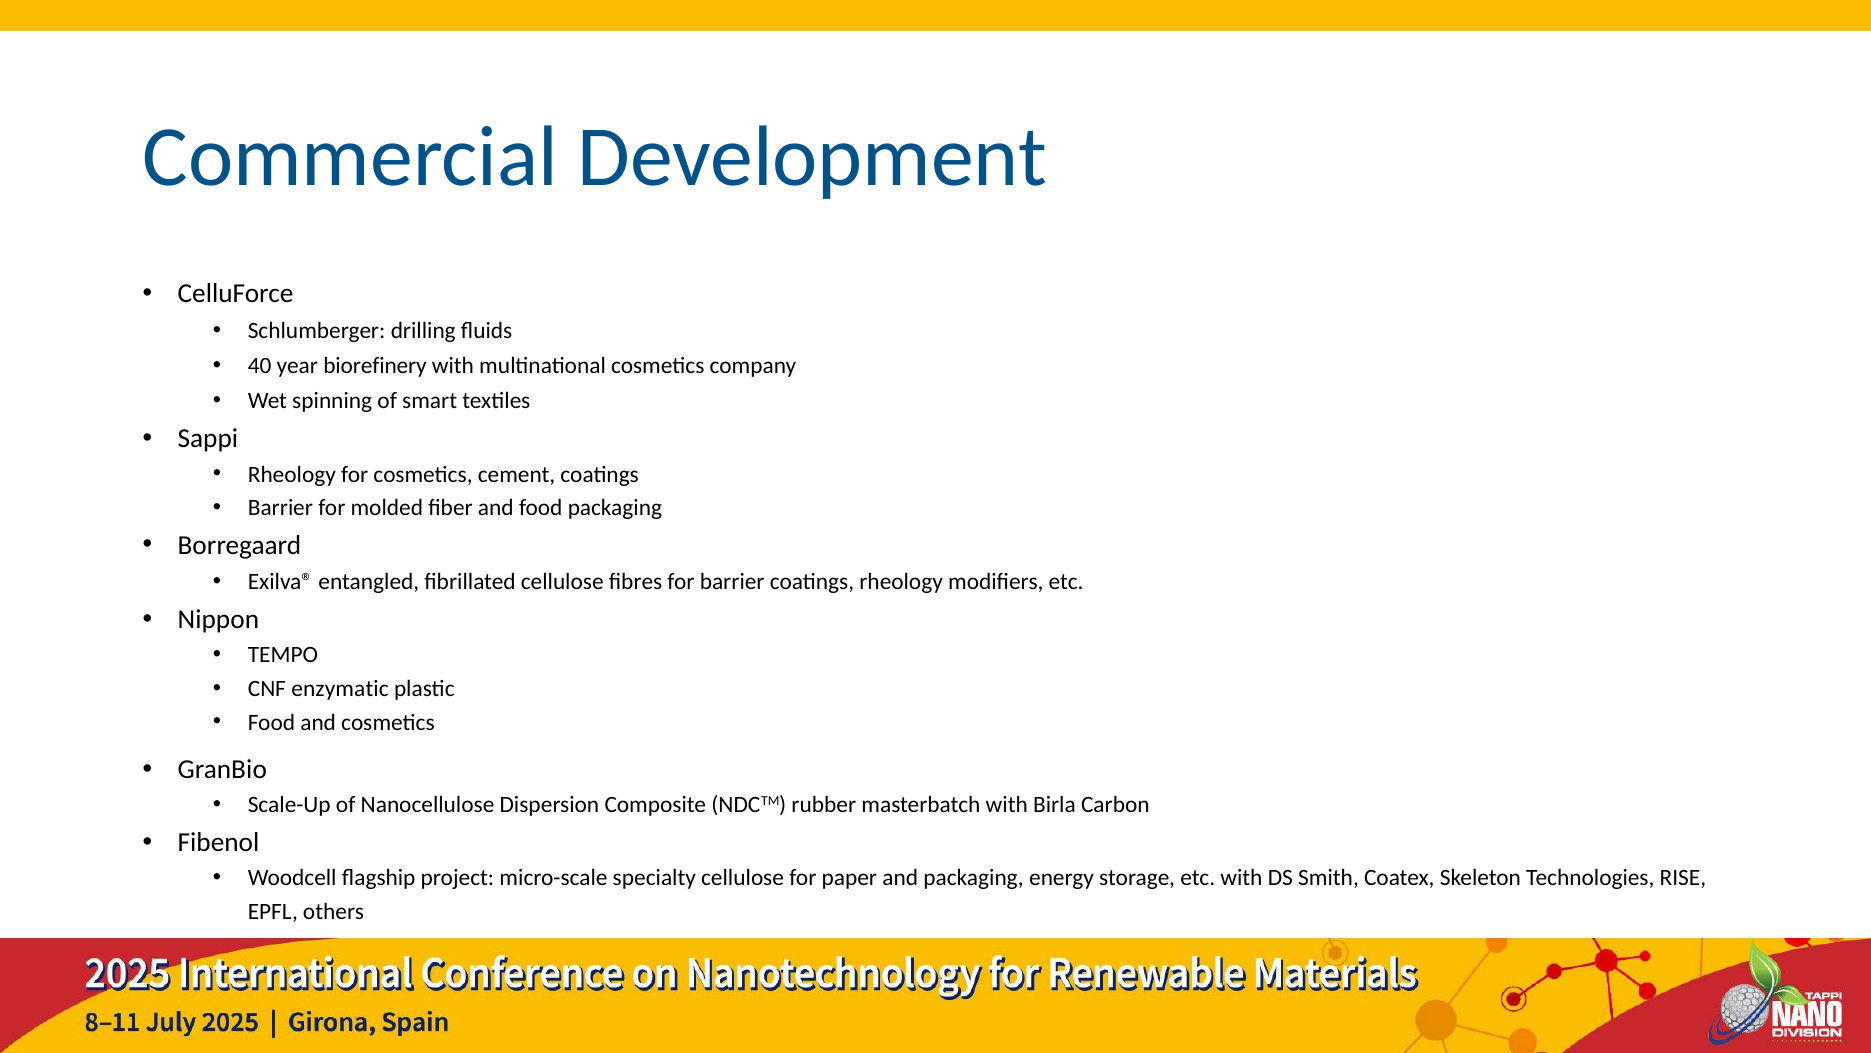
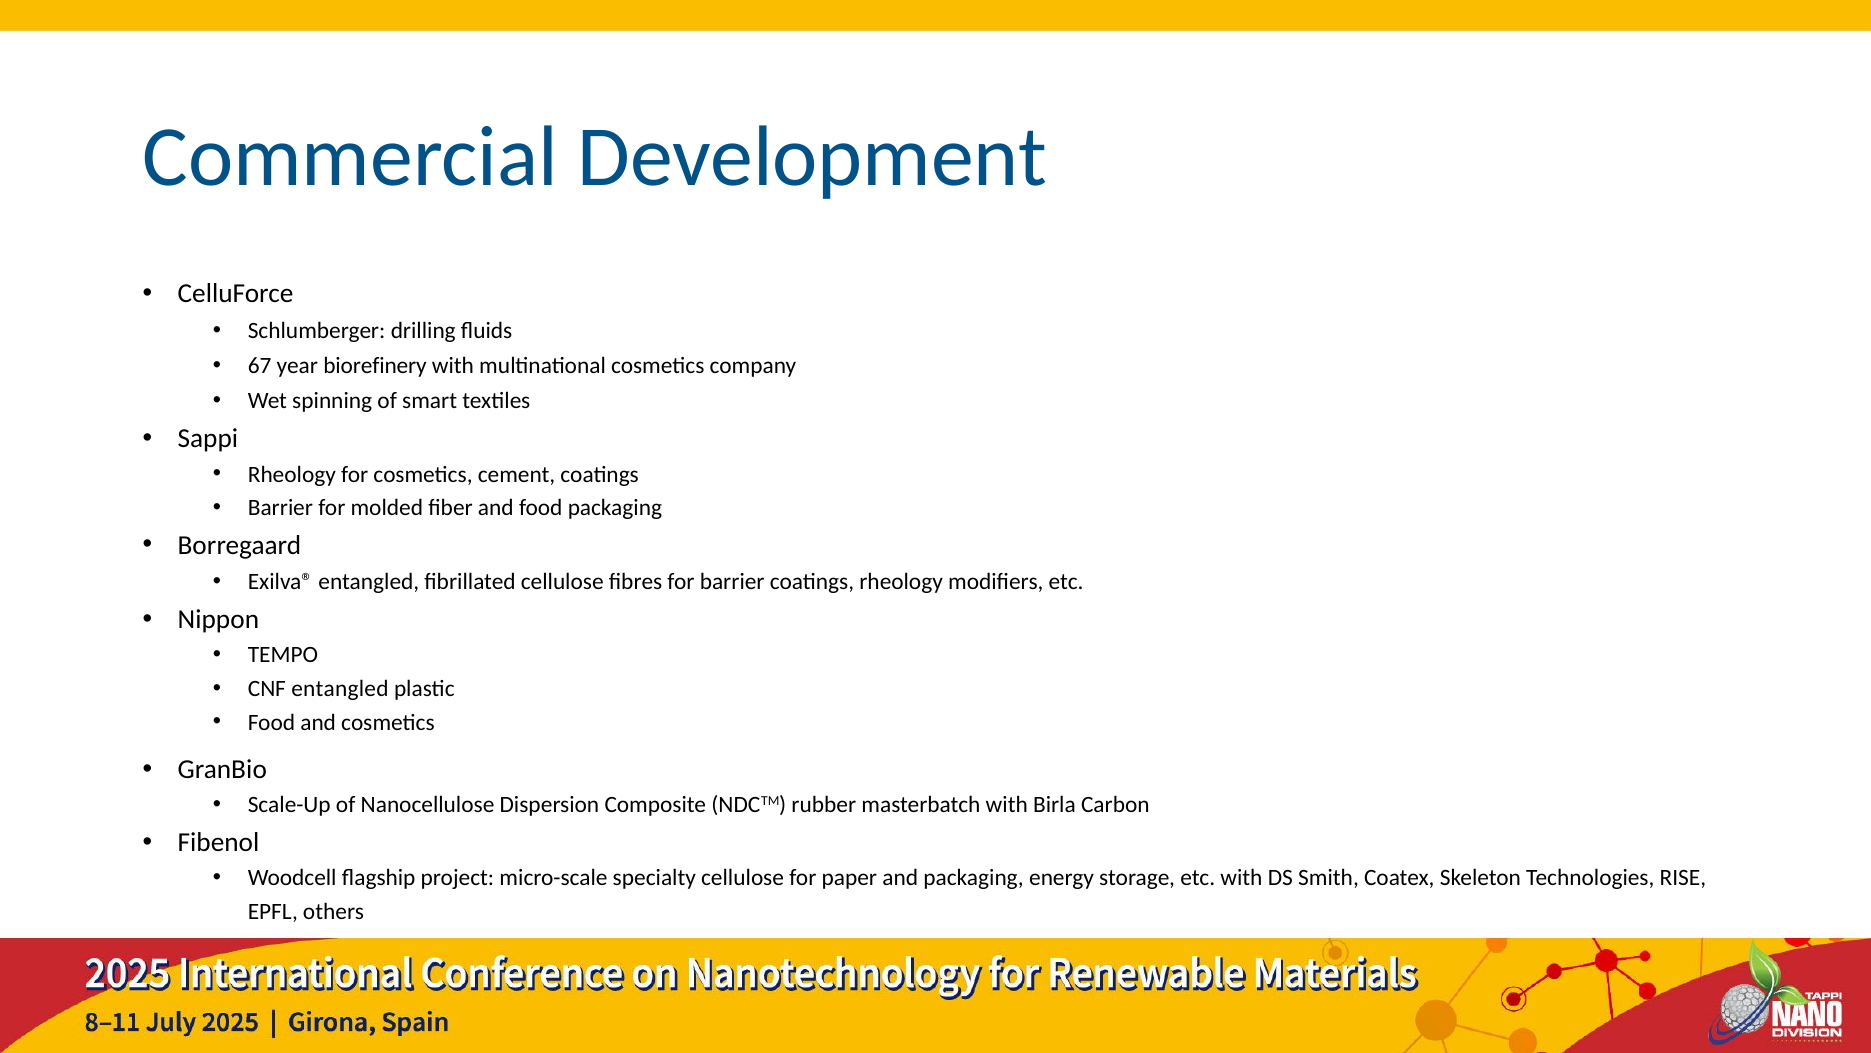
40: 40 -> 67
CNF enzymatic: enzymatic -> entangled
